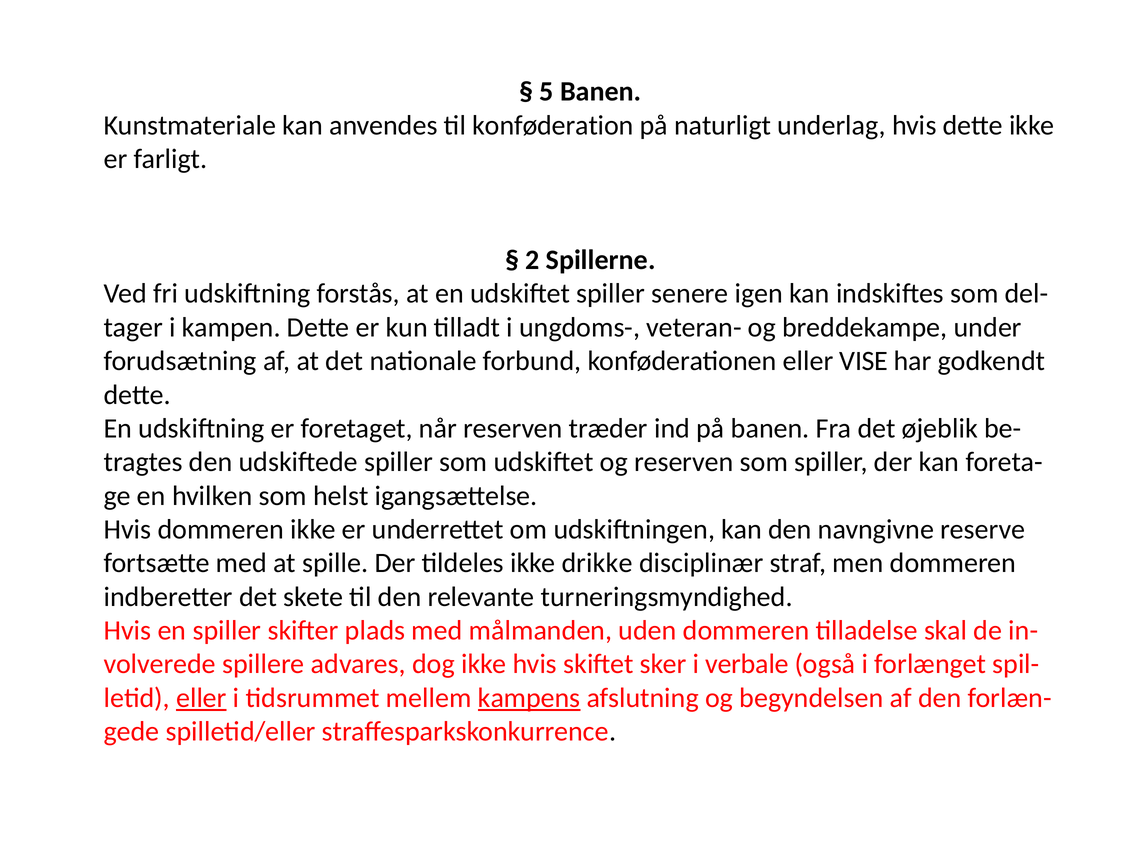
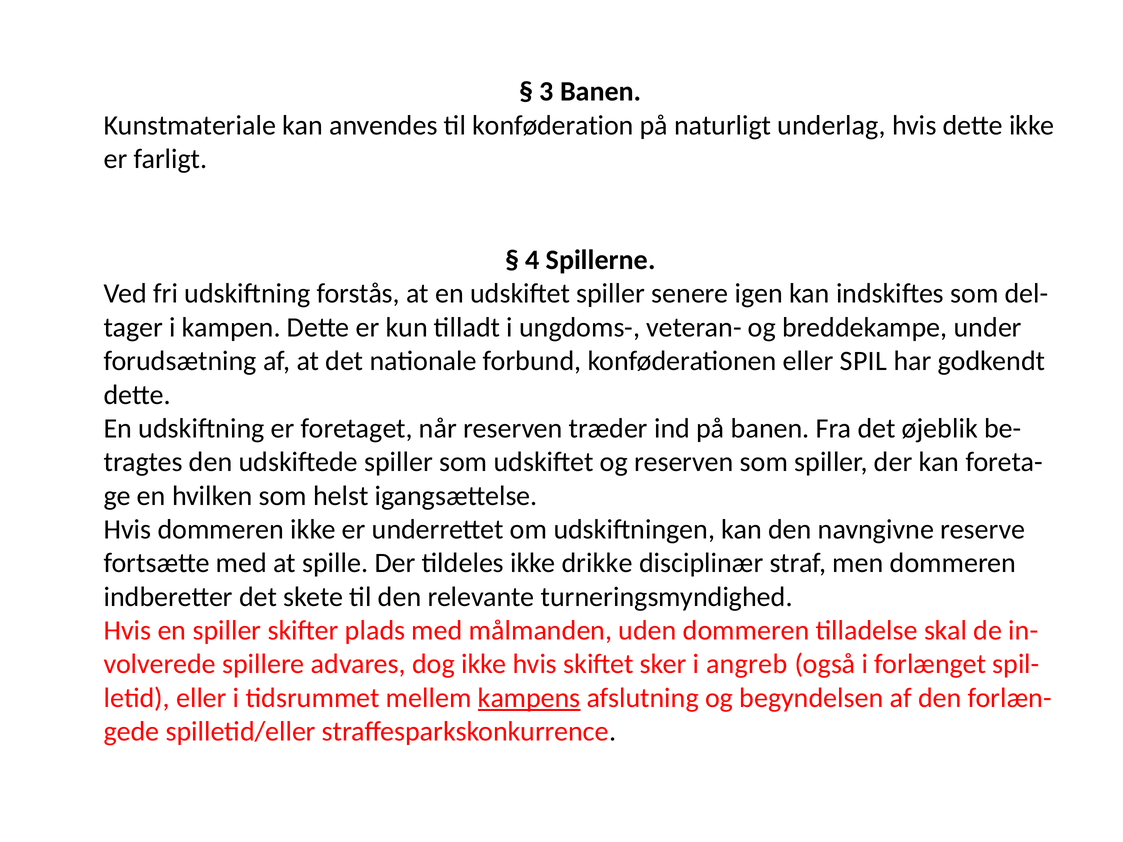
5: 5 -> 3
2: 2 -> 4
VISE: VISE -> SPIL
verbale: verbale -> angreb
eller at (201, 698) underline: present -> none
